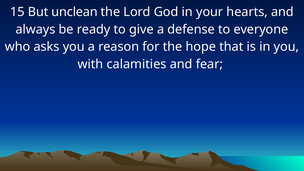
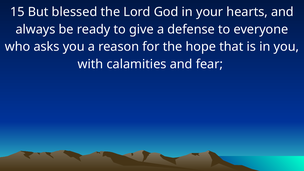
unclean: unclean -> blessed
